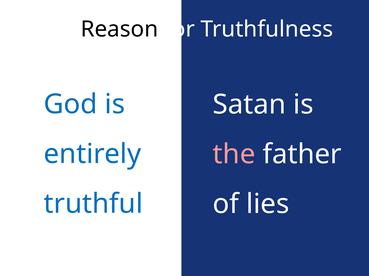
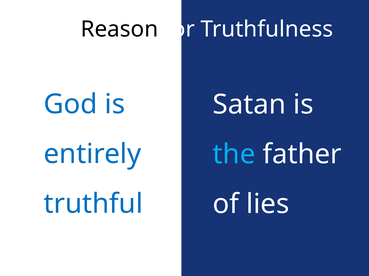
the at (234, 155) colour: pink -> light blue
